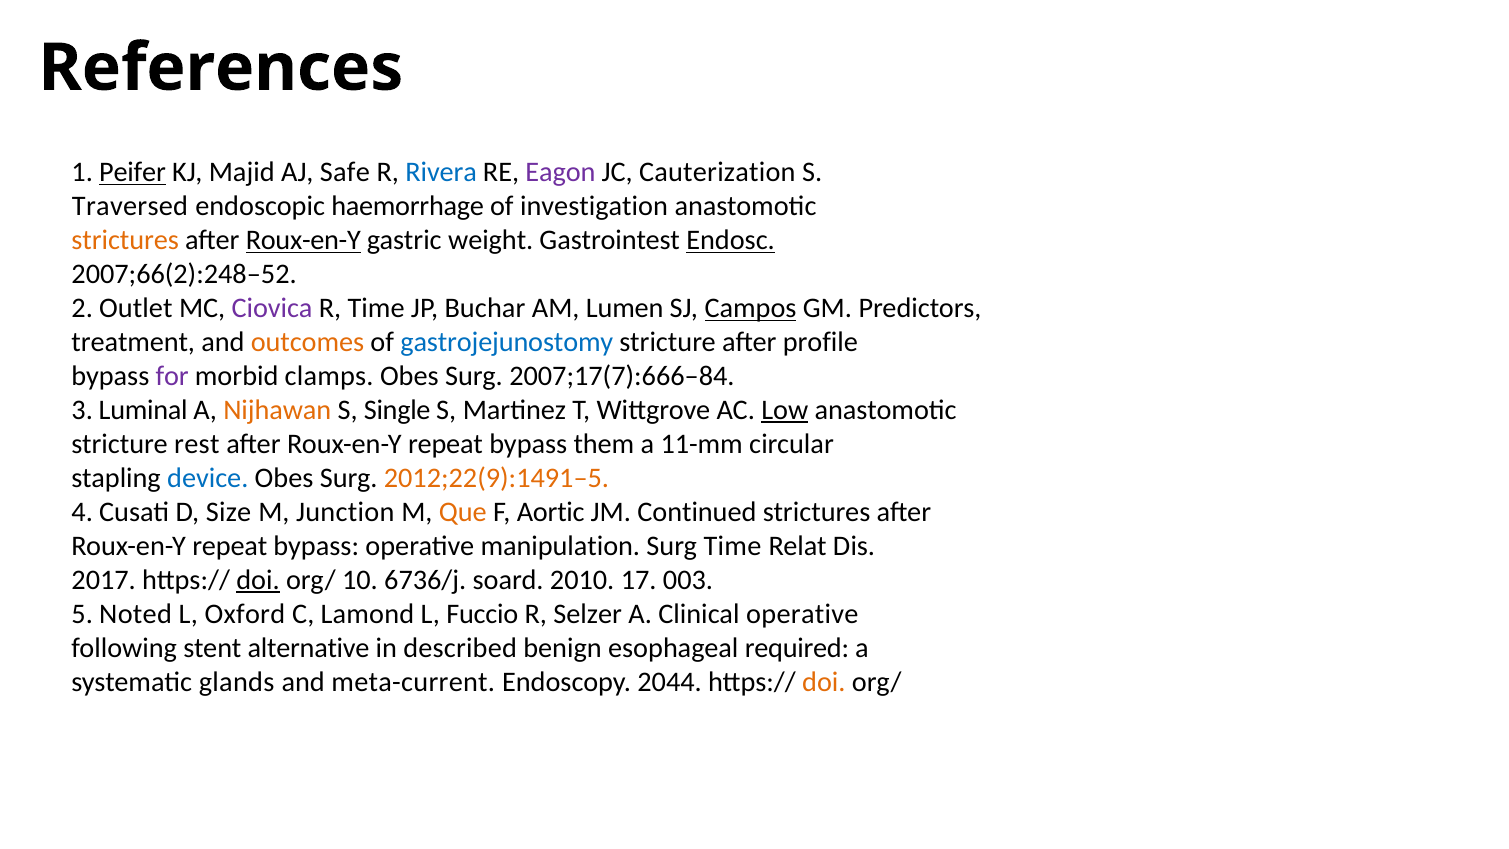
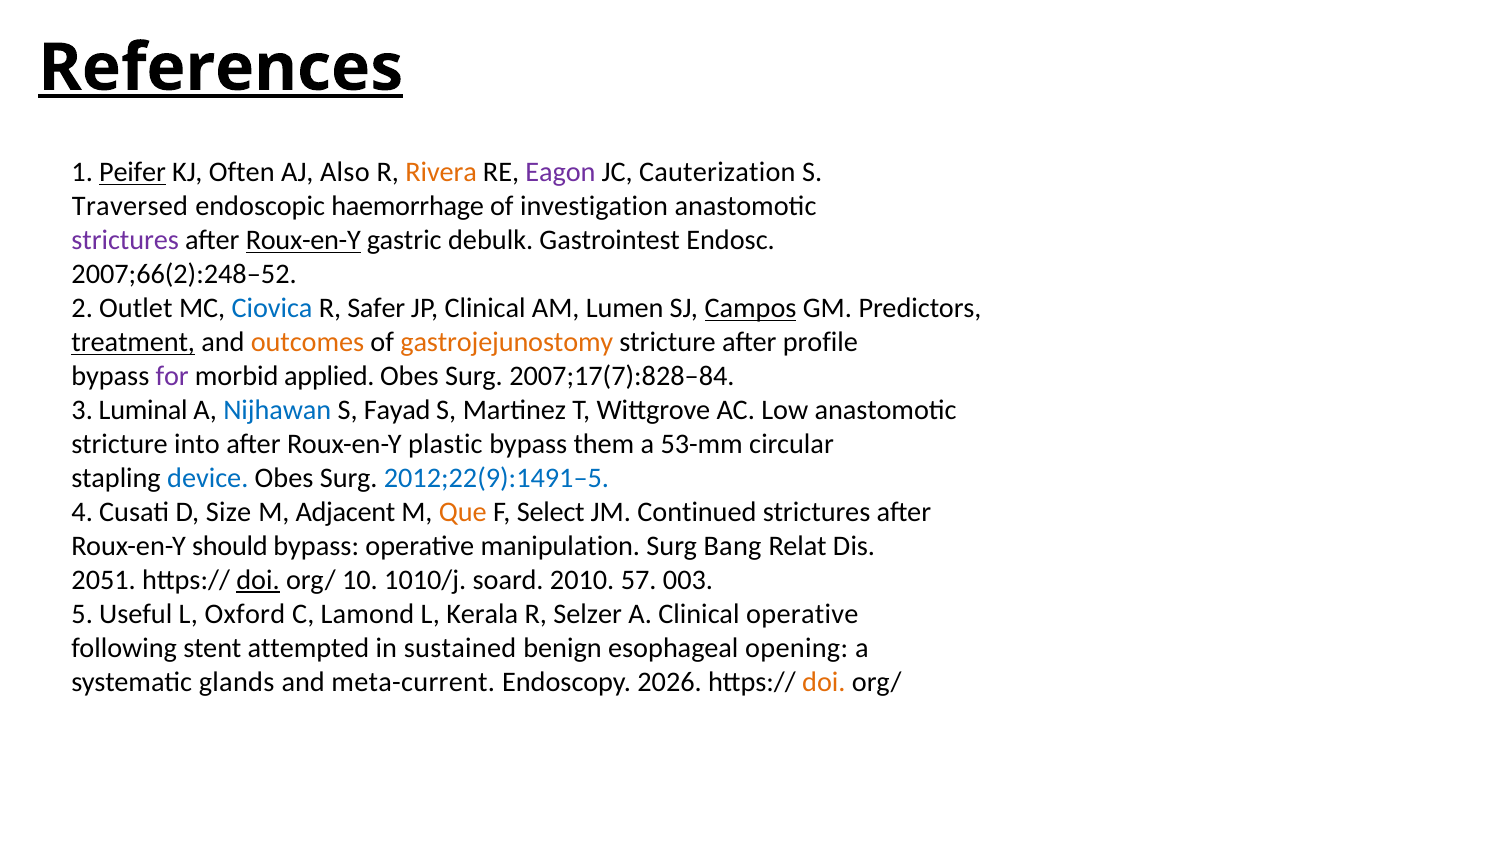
References underline: none -> present
Majid: Majid -> Often
Safe: Safe -> Also
Rivera colour: blue -> orange
strictures at (125, 240) colour: orange -> purple
weight: weight -> debulk
Endosc underline: present -> none
Ciovica colour: purple -> blue
R Time: Time -> Safer
JP Buchar: Buchar -> Clinical
treatment underline: none -> present
gastrojejunostomy colour: blue -> orange
clamps: clamps -> applied
2007;17(7):666–84: 2007;17(7):666–84 -> 2007;17(7):828–84
Nijhawan colour: orange -> blue
Single: Single -> Fayad
Low underline: present -> none
rest: rest -> into
repeat at (445, 444): repeat -> plastic
11-mm: 11-mm -> 53-mm
2012;22(9):1491–5 colour: orange -> blue
Junction: Junction -> Adjacent
Aortic: Aortic -> Select
repeat at (230, 546): repeat -> should
Surg Time: Time -> Bang
2017: 2017 -> 2051
6736/j: 6736/j -> 1010/j
17: 17 -> 57
Noted: Noted -> Useful
Fuccio: Fuccio -> Kerala
alternative: alternative -> attempted
described: described -> sustained
required: required -> opening
2044: 2044 -> 2026
